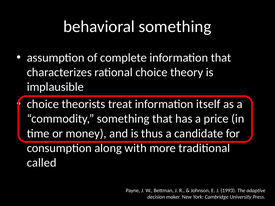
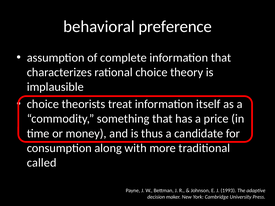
behavioral something: something -> preference
